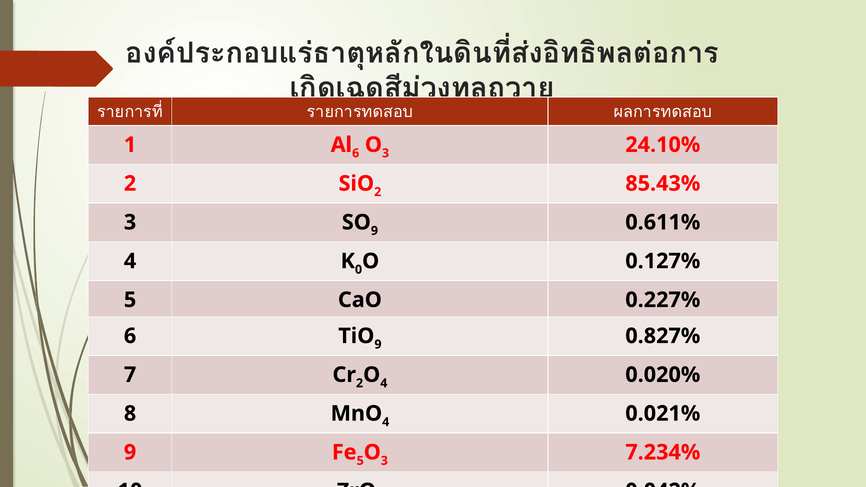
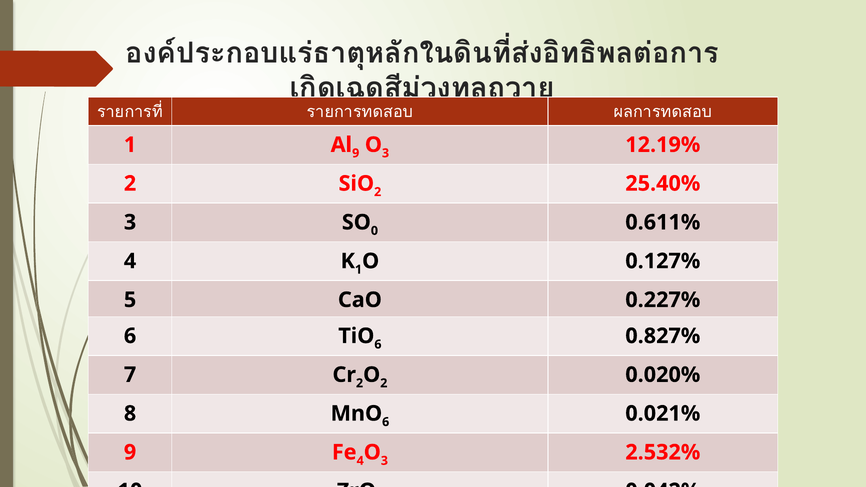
6 at (356, 153): 6 -> 9
24.10%: 24.10% -> 12.19%
85.43%: 85.43% -> 25.40%
9 at (374, 231): 9 -> 0
0 at (359, 270): 0 -> 1
9 at (378, 344): 9 -> 6
4 at (384, 383): 4 -> 2
4 at (386, 422): 4 -> 6
5 at (360, 461): 5 -> 4
7.234%: 7.234% -> 2.532%
